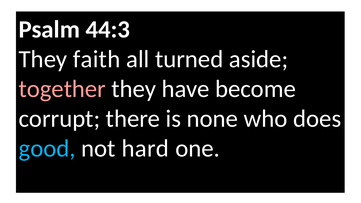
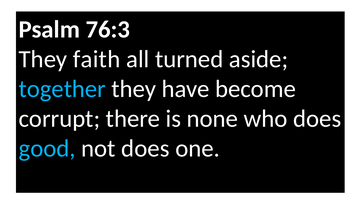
44:3: 44:3 -> 76:3
together colour: pink -> light blue
not hard: hard -> does
